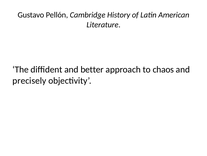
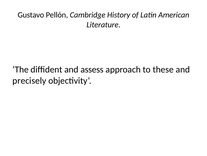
better: better -> assess
chaos: chaos -> these
